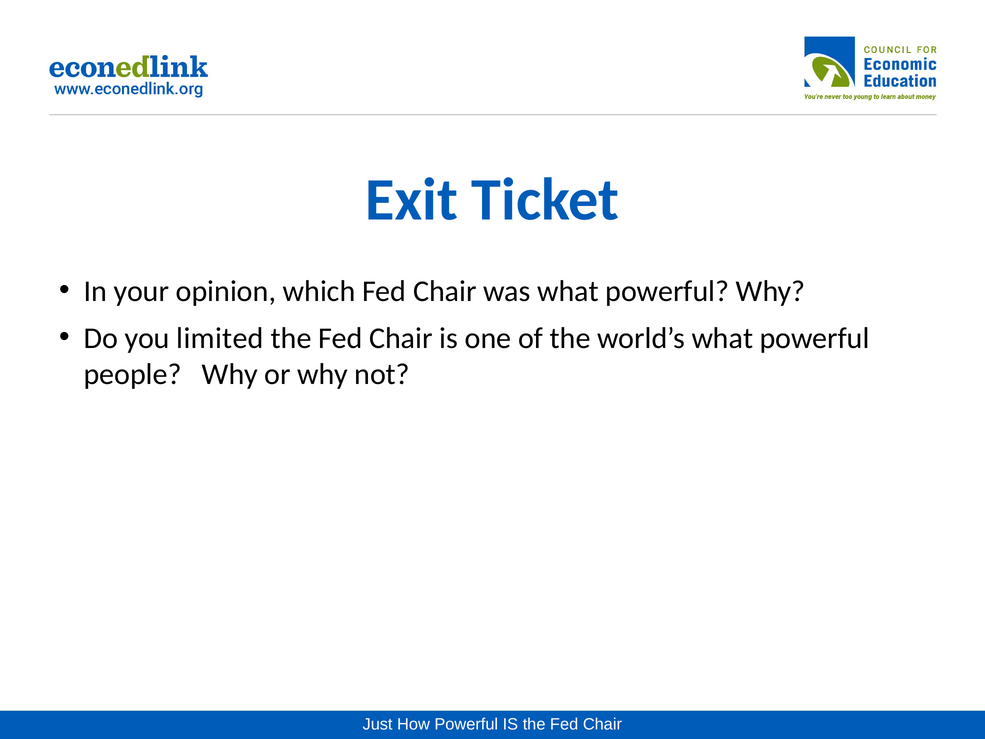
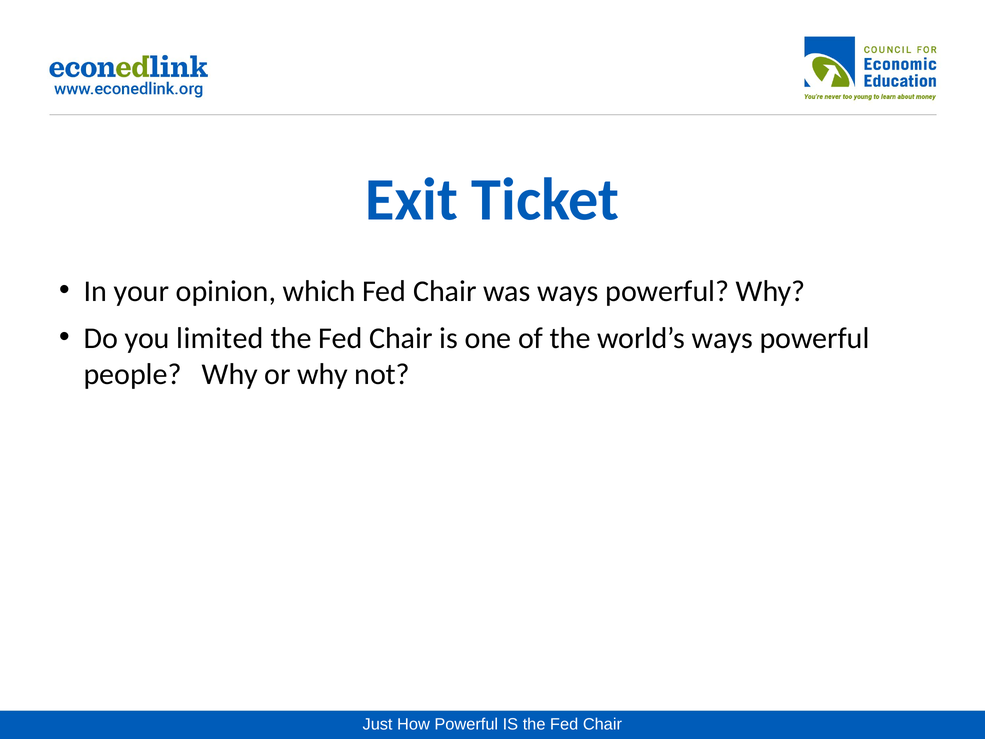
was what: what -> ways
world’s what: what -> ways
